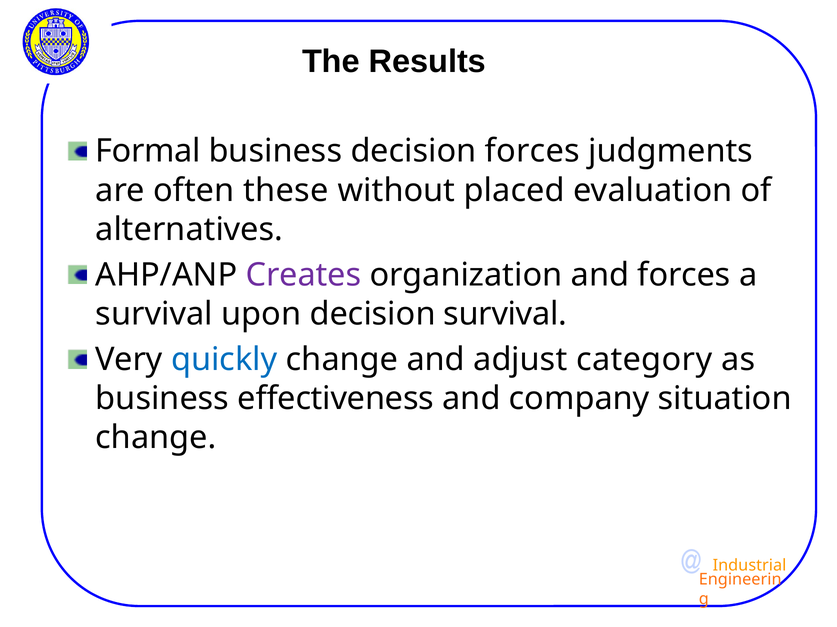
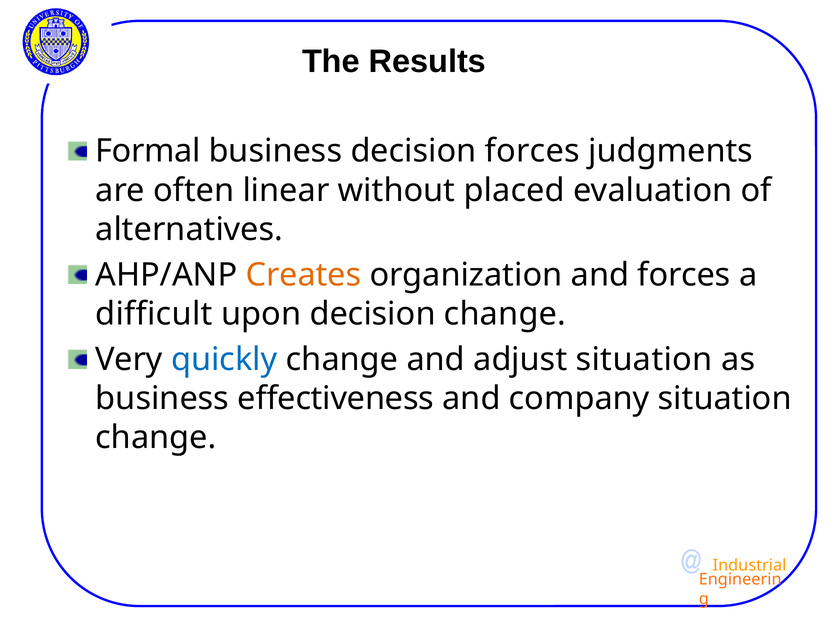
these: these -> linear
Creates colour: purple -> orange
survival at (154, 314): survival -> difficult
decision survival: survival -> change
adjust category: category -> situation
